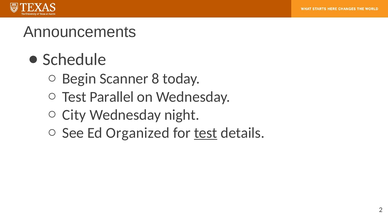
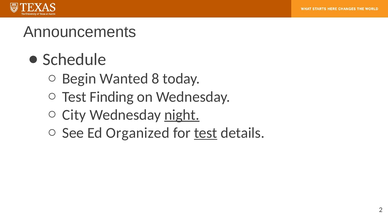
Scanner: Scanner -> Wanted
Parallel: Parallel -> Finding
night underline: none -> present
